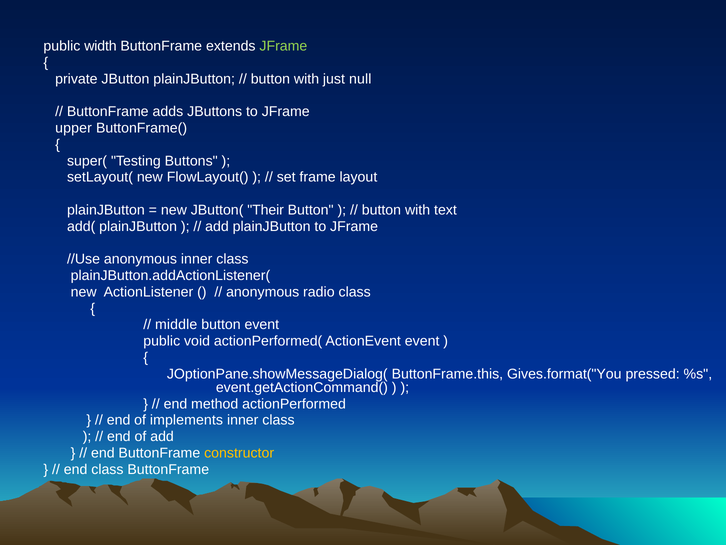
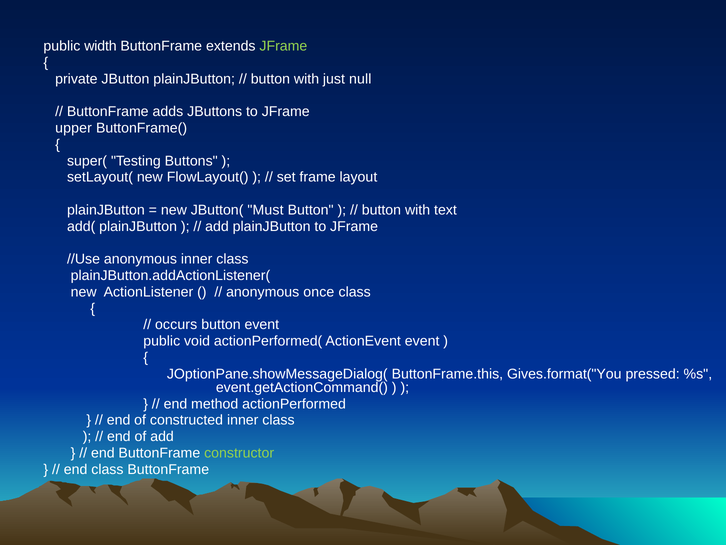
Their: Their -> Must
radio: radio -> once
middle: middle -> occurs
implements: implements -> constructed
constructor colour: yellow -> light green
